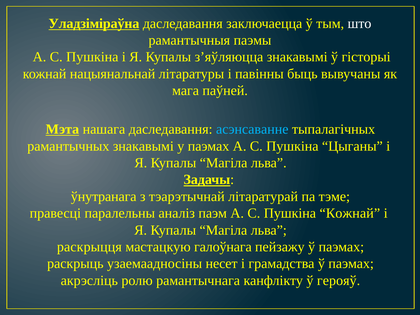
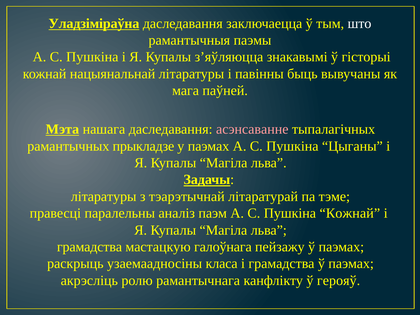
асэнсаванне colour: light blue -> pink
рамантычных знакавымі: знакавымі -> прыкладзе
ўнутранага at (104, 196): ўнутранага -> літаратуры
раскрыцця at (89, 247): раскрыцця -> грамадства
несет: несет -> класа
